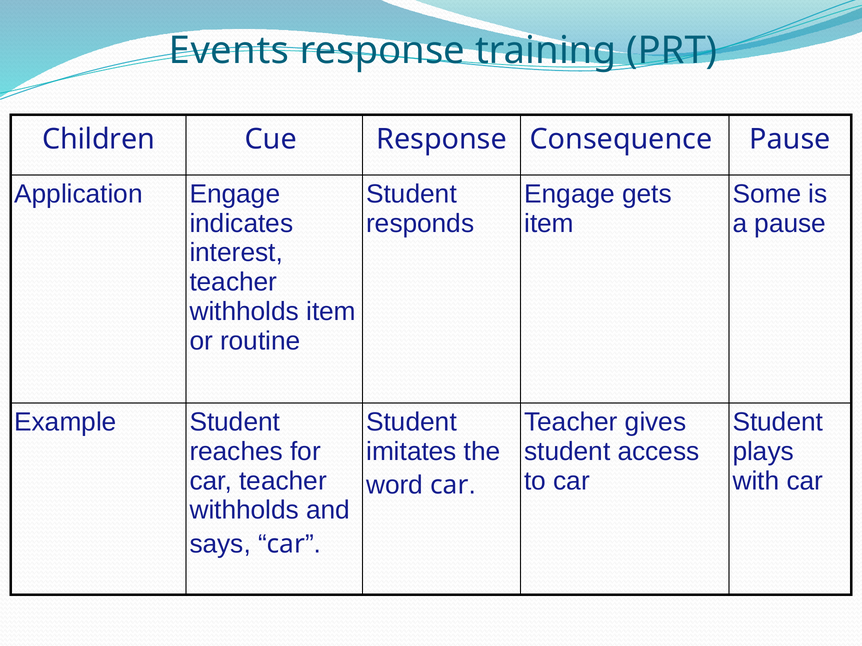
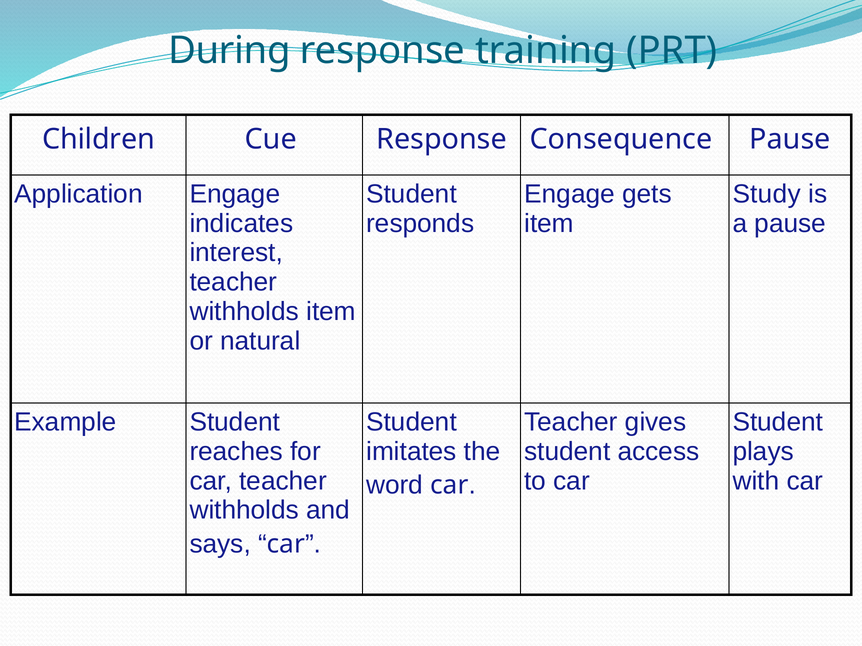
Events: Events -> During
Some: Some -> Study
routine: routine -> natural
